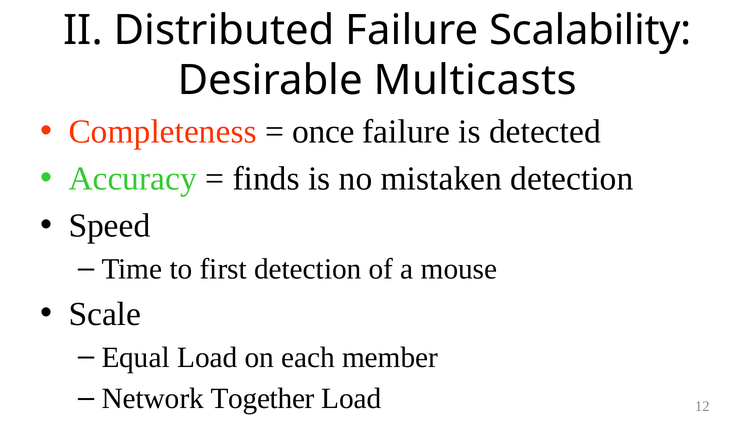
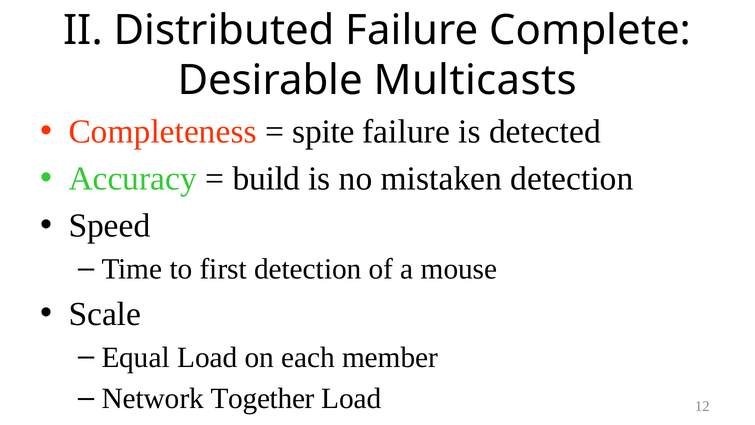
Scalability: Scalability -> Complete
once: once -> spite
finds: finds -> build
